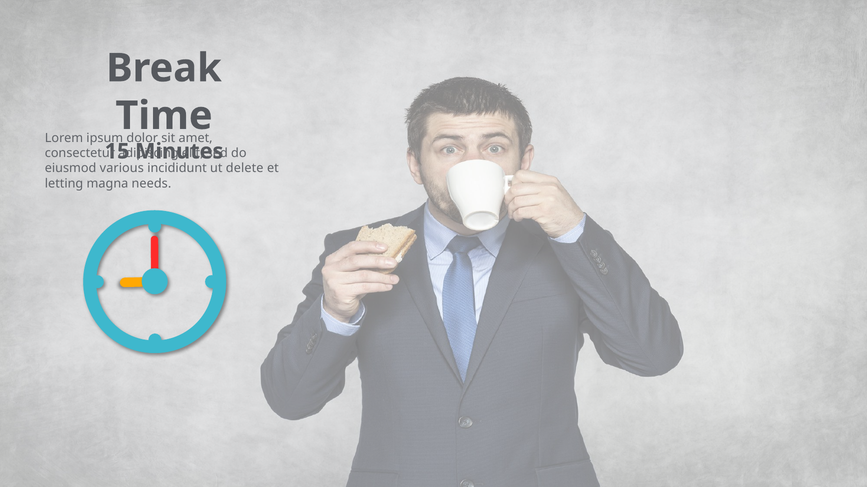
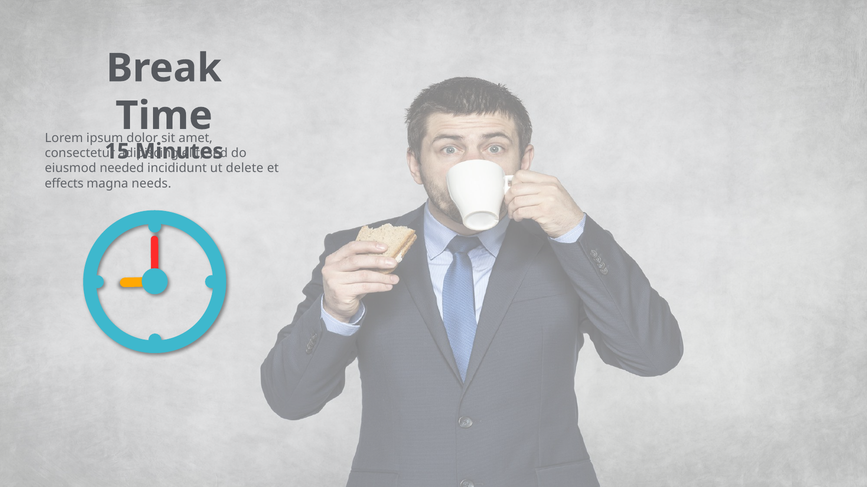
various: various -> needed
letting: letting -> effects
